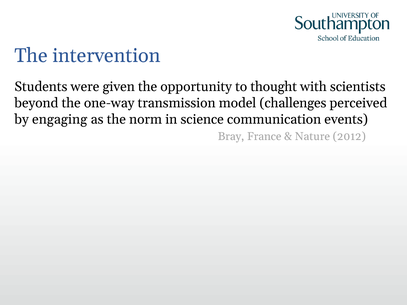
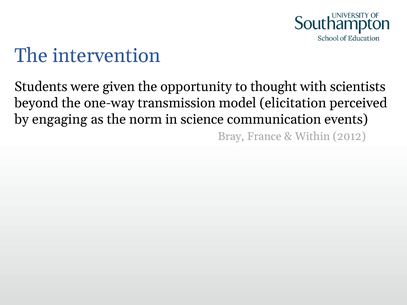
challenges: challenges -> elicitation
Nature: Nature -> Within
